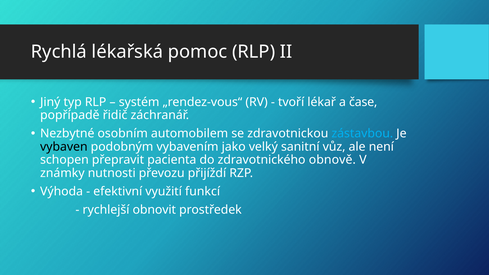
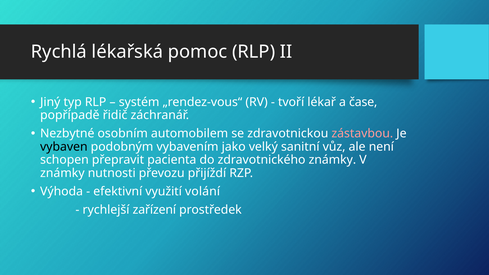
zástavbou colour: light blue -> pink
zdravotnického obnově: obnově -> známky
funkcí: funkcí -> volání
obnovit: obnovit -> zařízení
